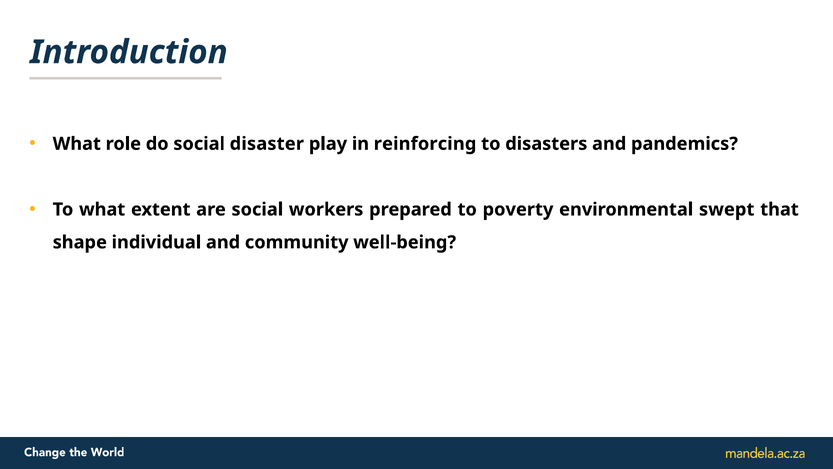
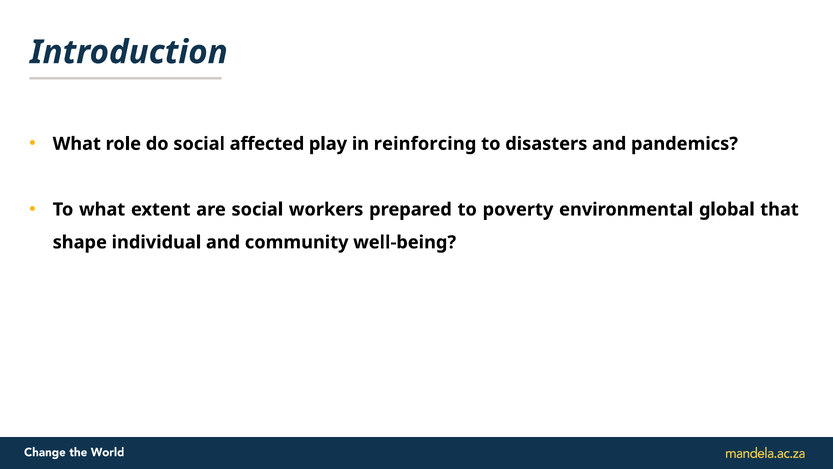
disaster: disaster -> affected
swept: swept -> global
